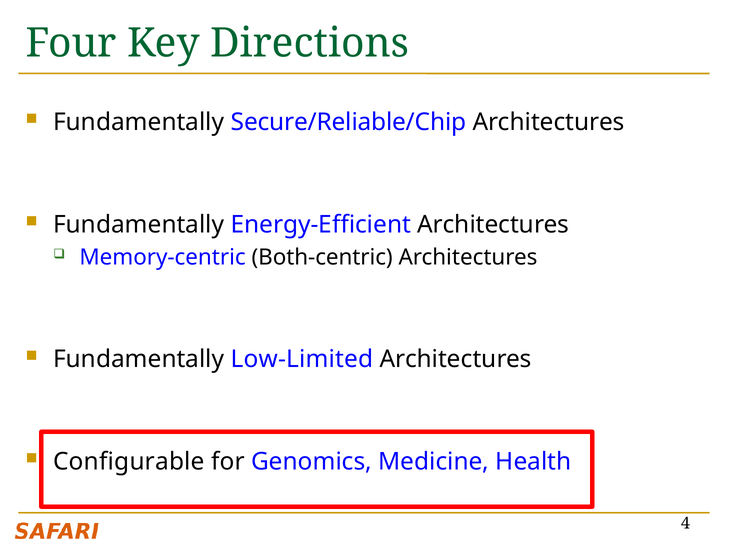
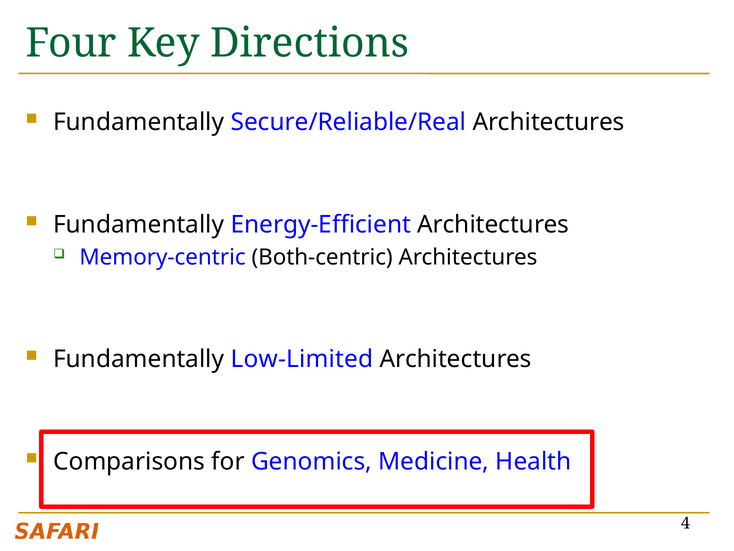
Secure/Reliable/Chip: Secure/Reliable/Chip -> Secure/Reliable/Real
Configurable: Configurable -> Comparisons
